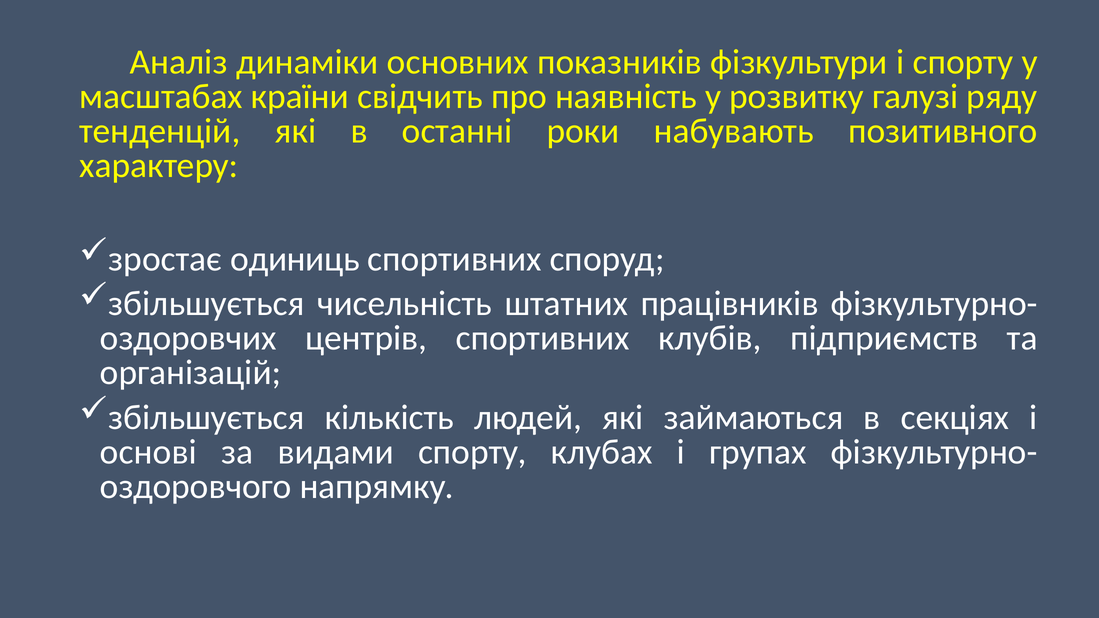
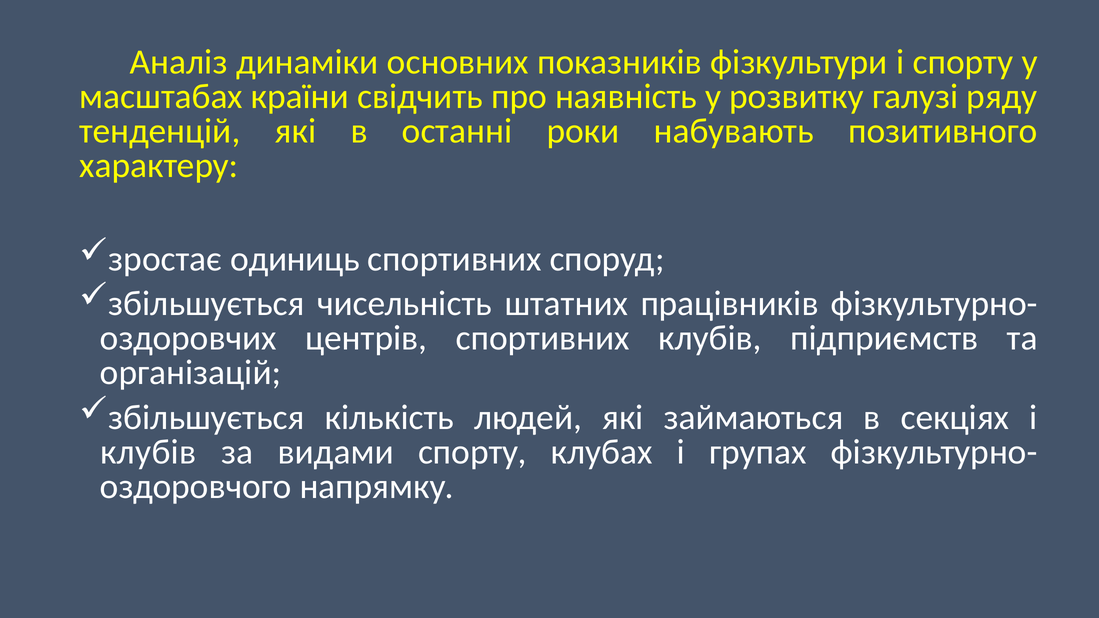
основі at (148, 452): основі -> клубів
